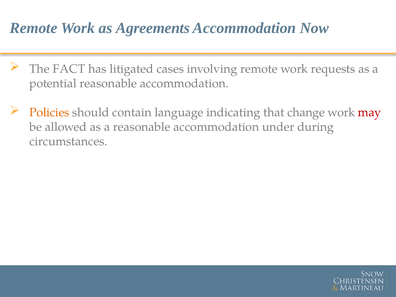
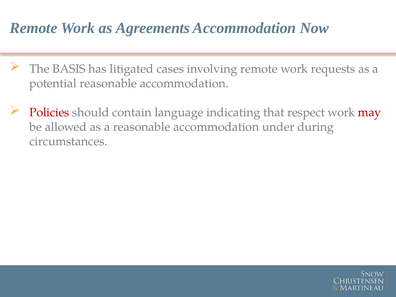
FACT: FACT -> BASIS
Policies colour: orange -> red
change: change -> respect
